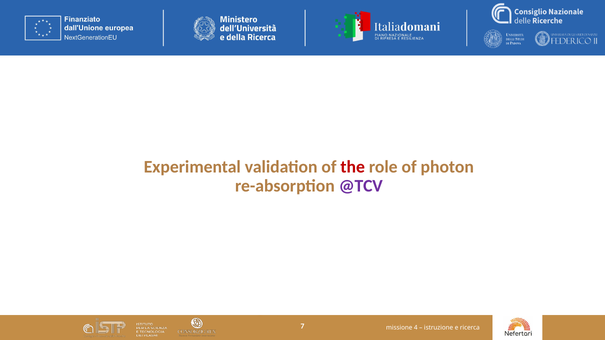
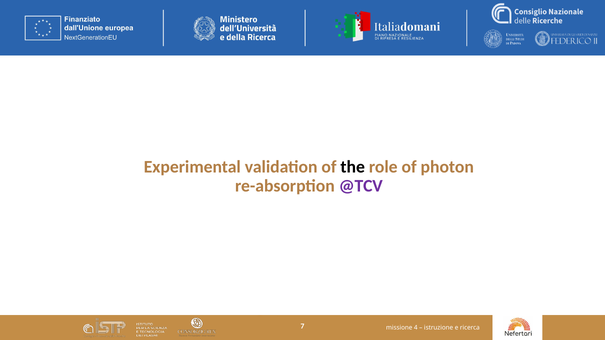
the colour: red -> black
